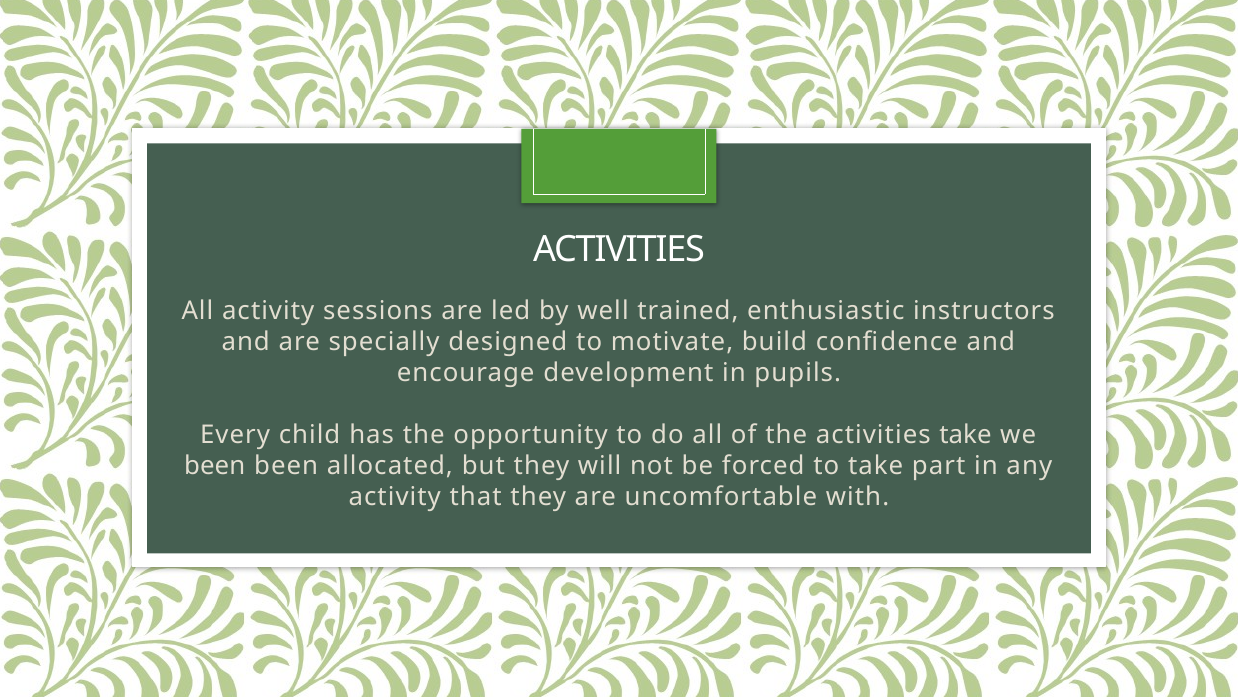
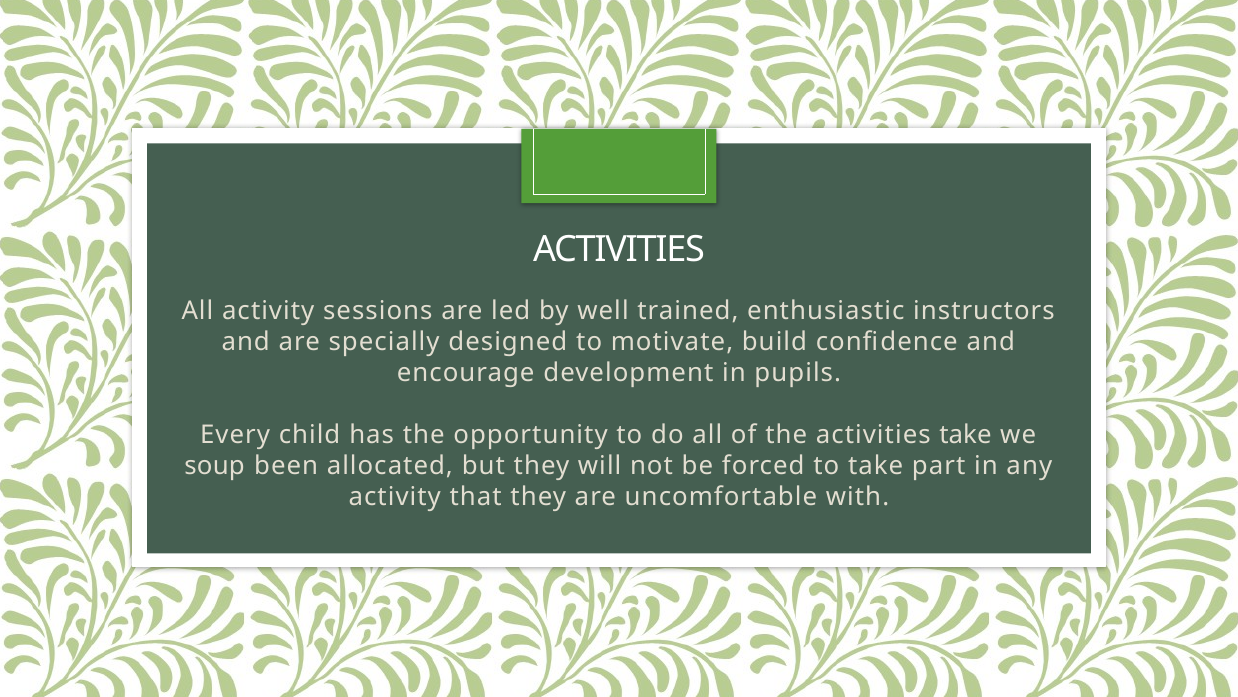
been at (215, 465): been -> soup
